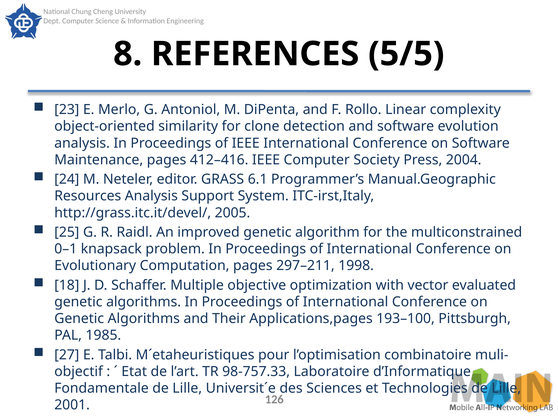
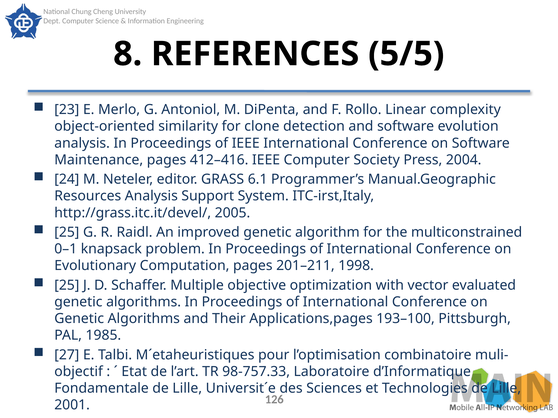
297–211: 297–211 -> 201–211
18 at (67, 286): 18 -> 25
